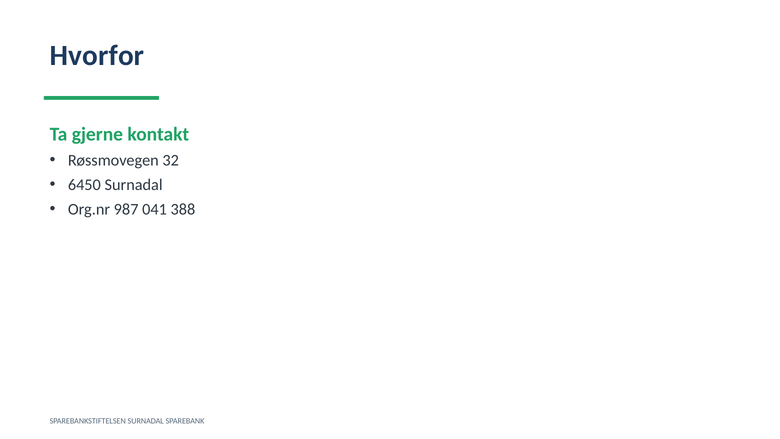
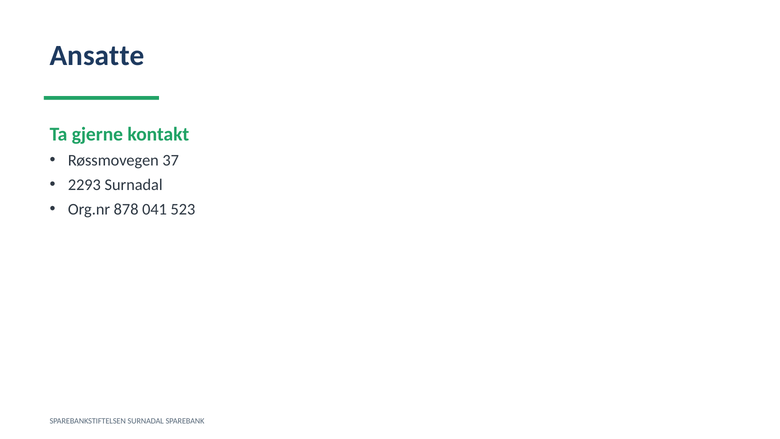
Hvorfor: Hvorfor -> Ansatte
32: 32 -> 37
6450: 6450 -> 2293
987: 987 -> 878
388: 388 -> 523
